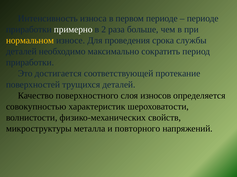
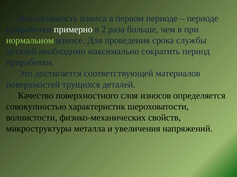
нормальном colour: yellow -> light green
протекание: протекание -> материалов
повторного: повторного -> увеличения
